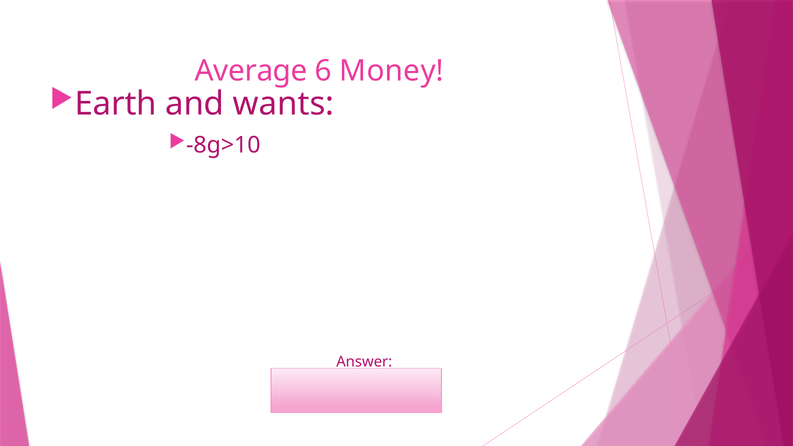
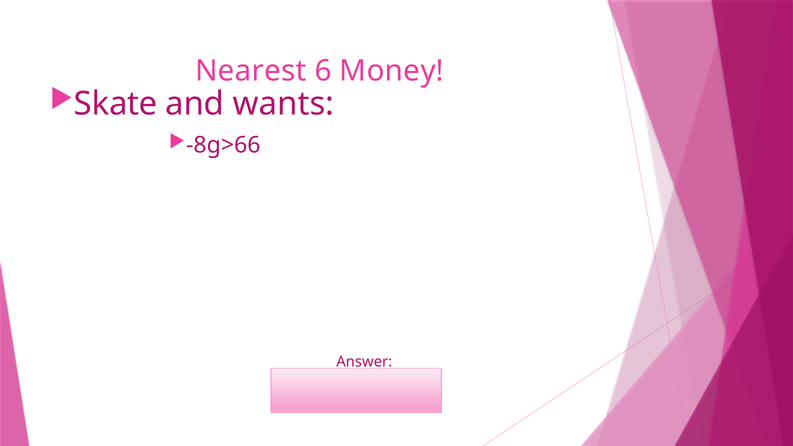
Average: Average -> Nearest
Earth: Earth -> Skate
-8g>10: -8g>10 -> -8g>66
